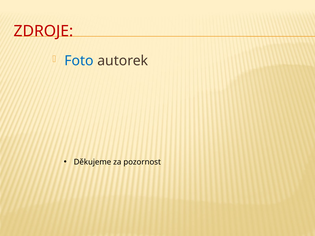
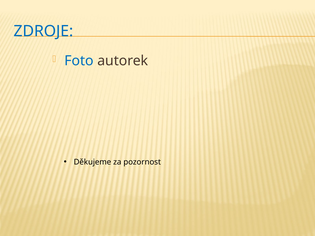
ZDROJE colour: red -> blue
